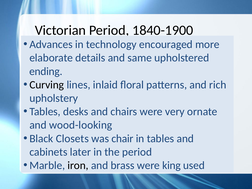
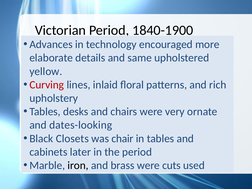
ending: ending -> yellow
Curving colour: black -> red
wood-looking: wood-looking -> dates-looking
king: king -> cuts
